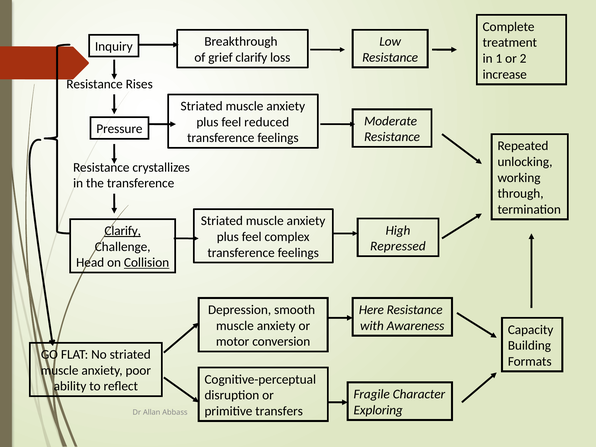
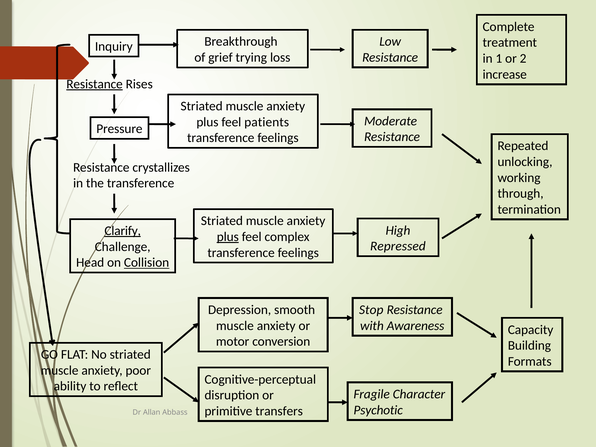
grief clarify: clarify -> trying
Resistance at (95, 84) underline: none -> present
reduced: reduced -> patients
plus at (228, 237) underline: none -> present
Here: Here -> Stop
Exploring: Exploring -> Psychotic
